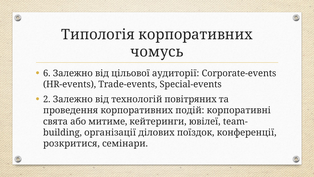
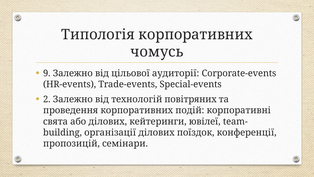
6: 6 -> 9
або митиме: митиме -> ділових
розкритися: розкритися -> пропозицій
